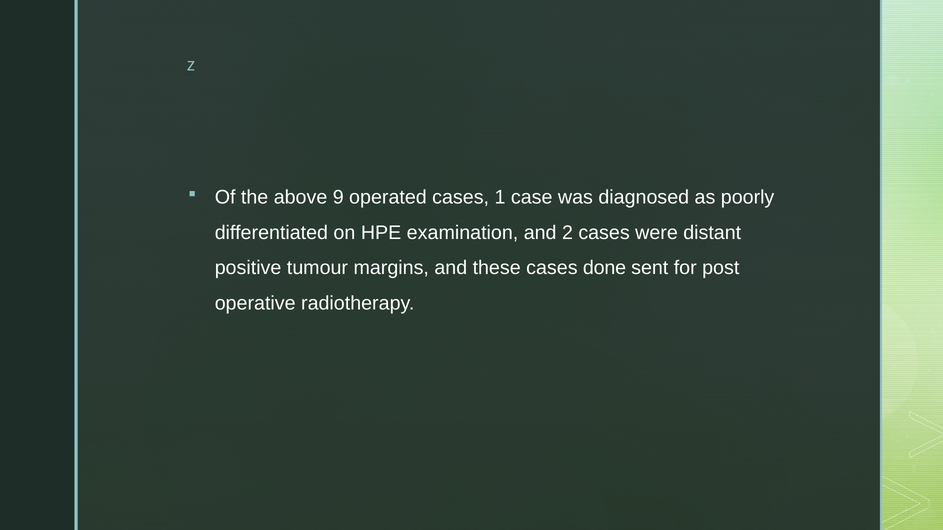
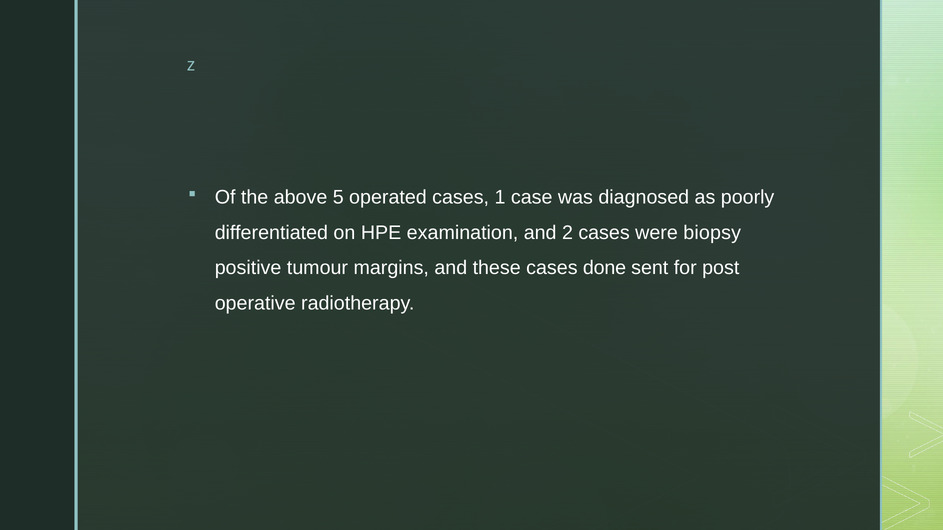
9: 9 -> 5
distant: distant -> biopsy
